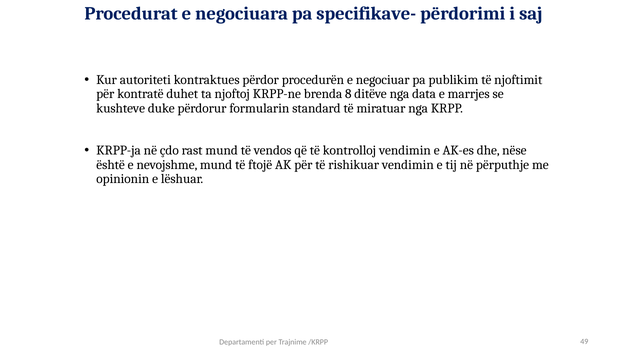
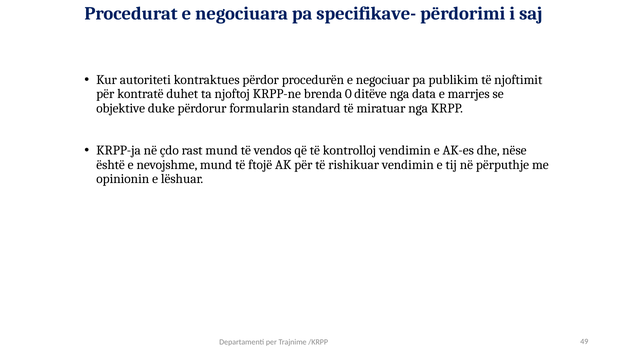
8: 8 -> 0
kushteve: kushteve -> objektive
